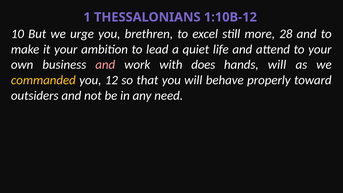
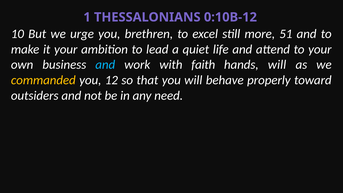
1:10B-12: 1:10B-12 -> 0:10B-12
28: 28 -> 51
and at (105, 65) colour: pink -> light blue
does: does -> faith
